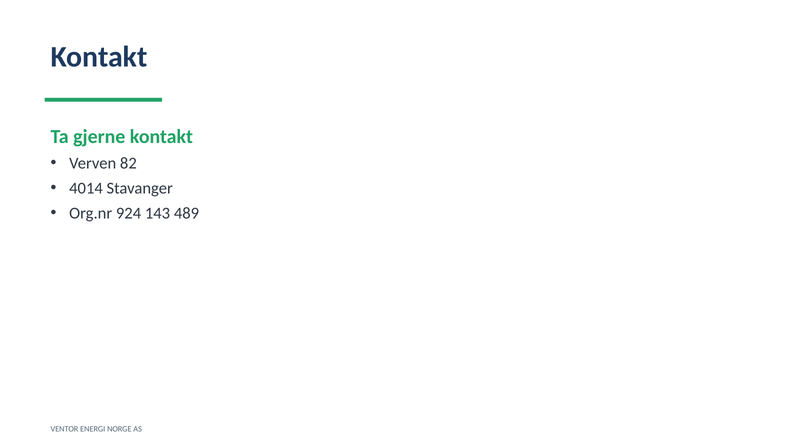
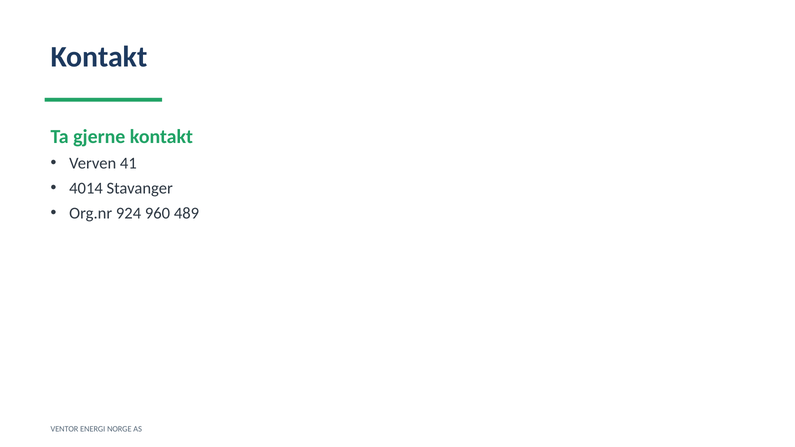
82: 82 -> 41
143: 143 -> 960
